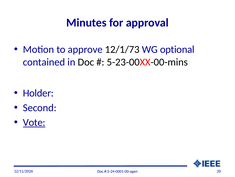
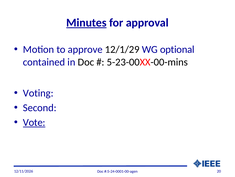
Minutes underline: none -> present
12/1/73: 12/1/73 -> 12/1/29
Holder: Holder -> Voting
